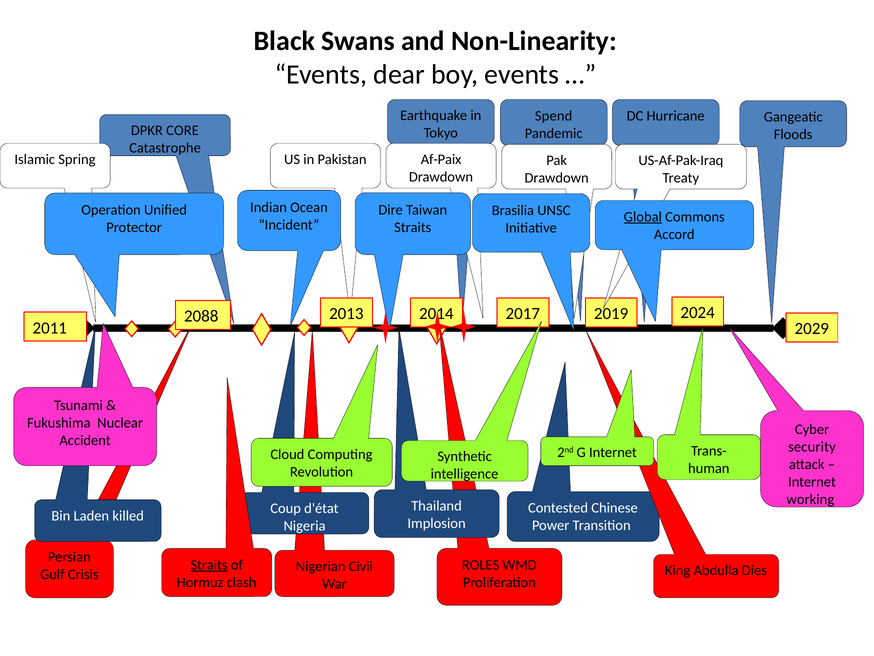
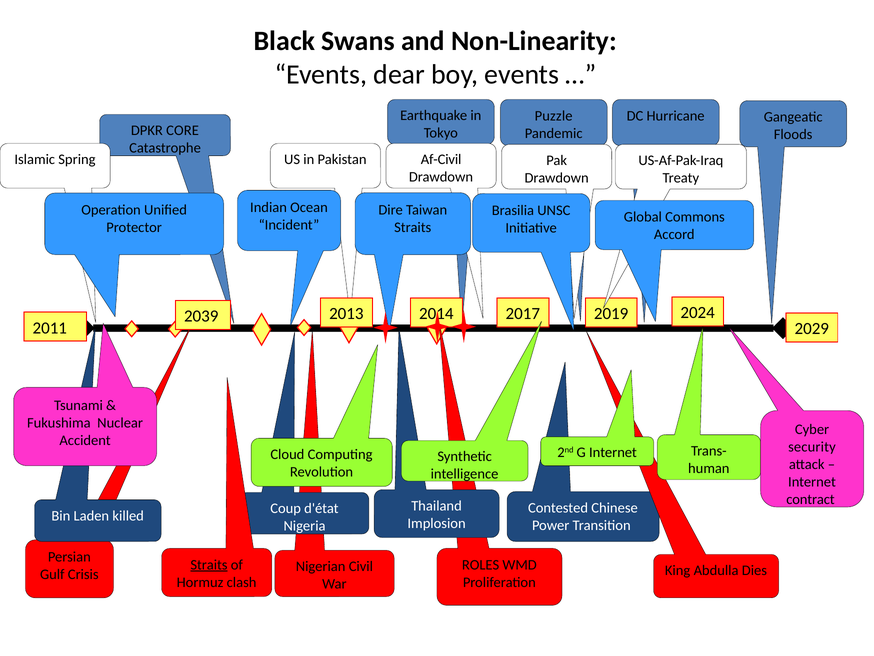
Spend: Spend -> Puzzle
Af-Paix: Af-Paix -> Af-Civil
Global underline: present -> none
2088: 2088 -> 2039
working: working -> contract
